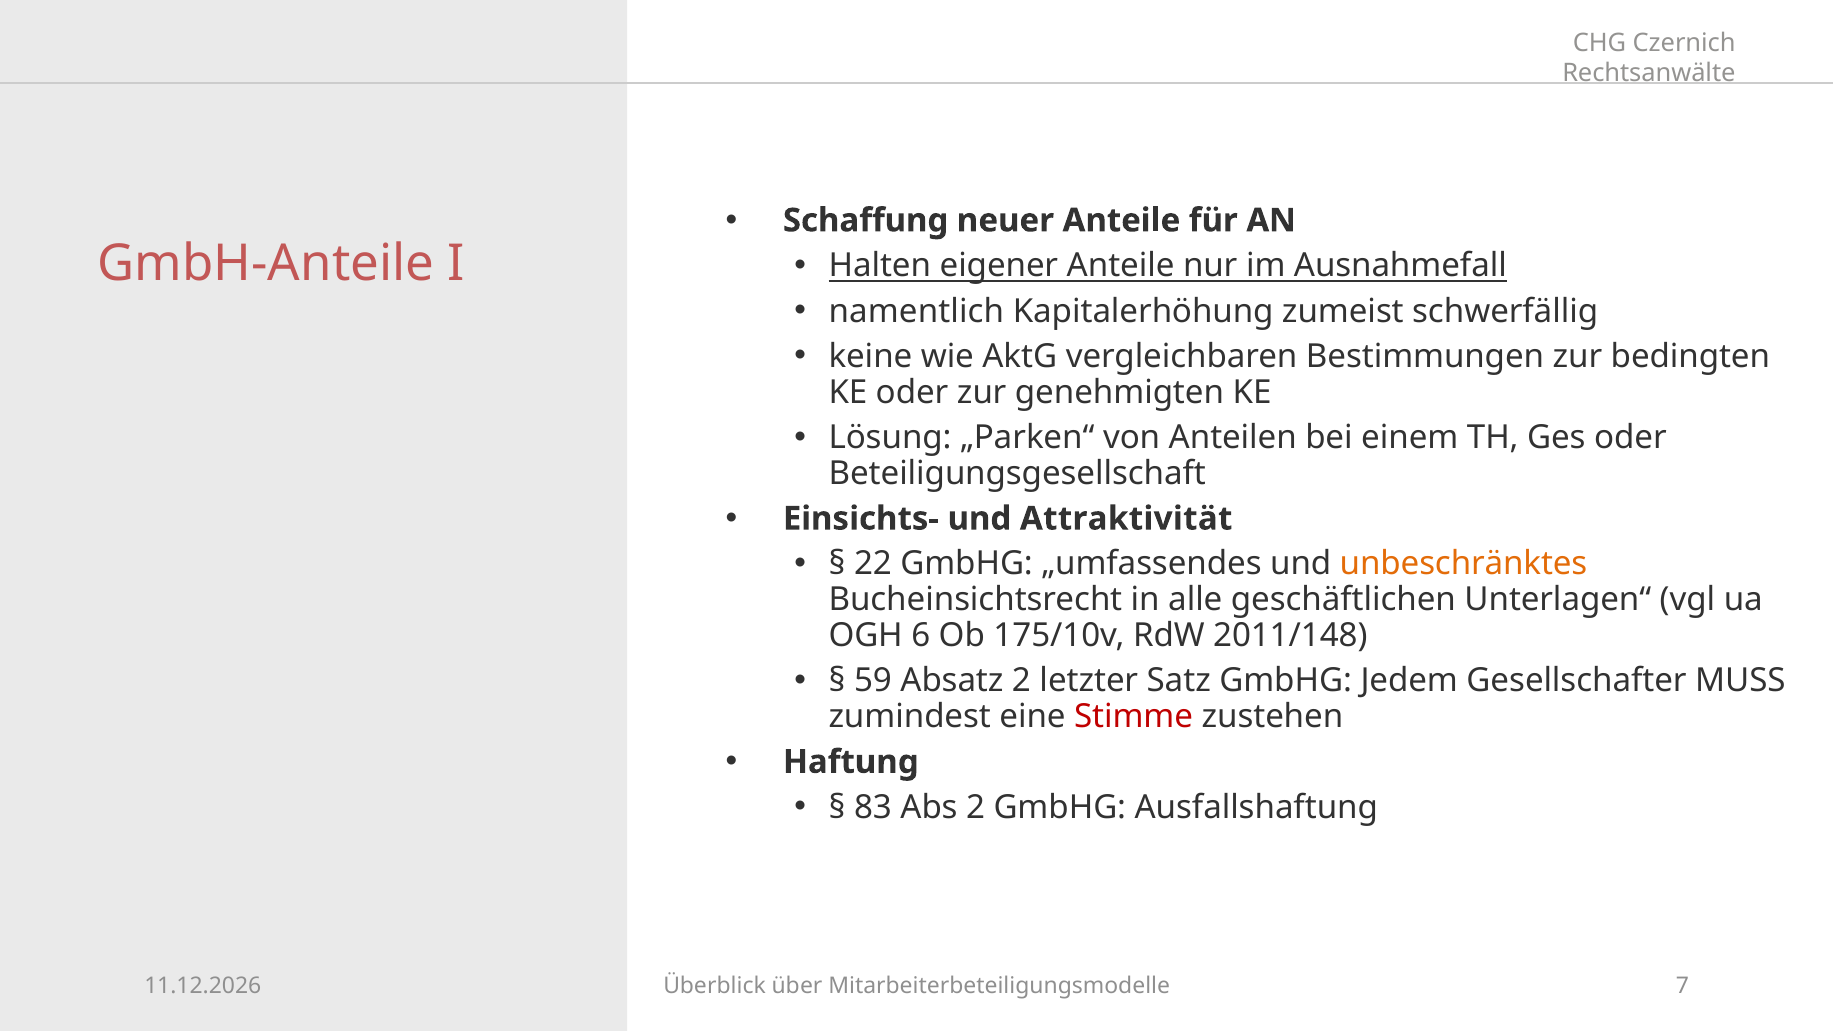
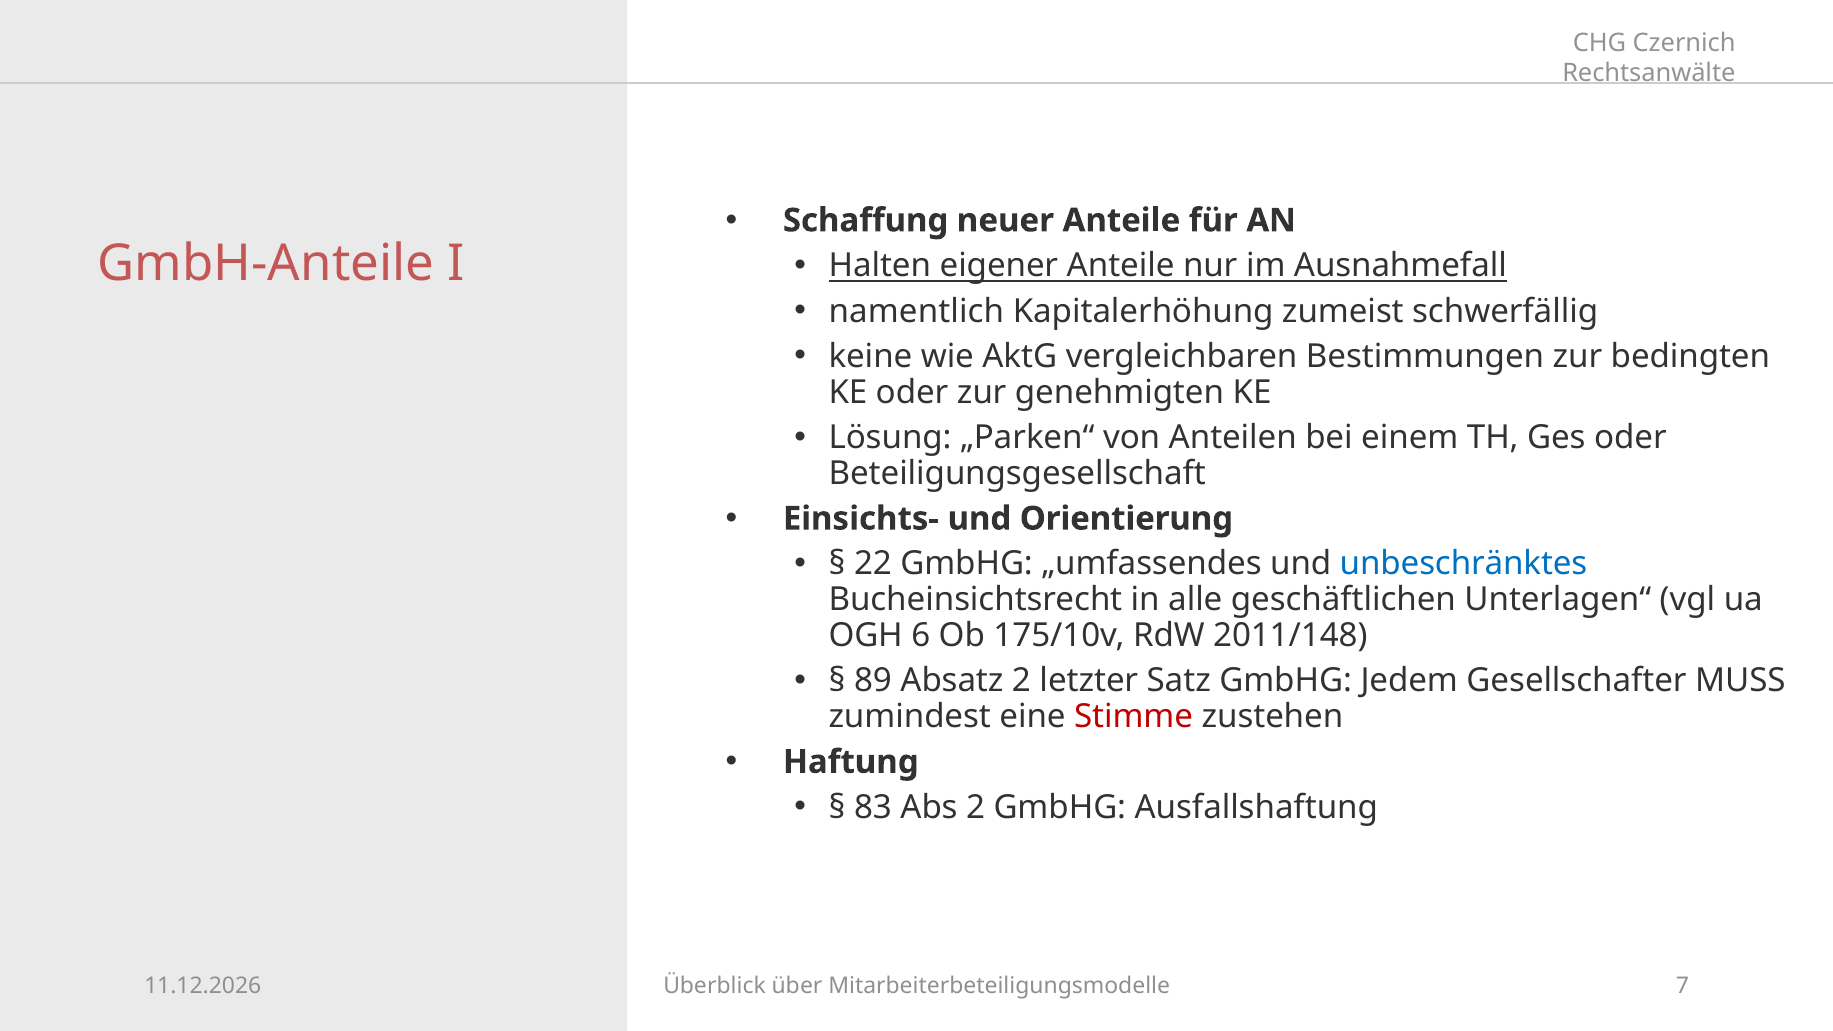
Attraktivität: Attraktivität -> Orientierung
unbeschränktes colour: orange -> blue
59: 59 -> 89
